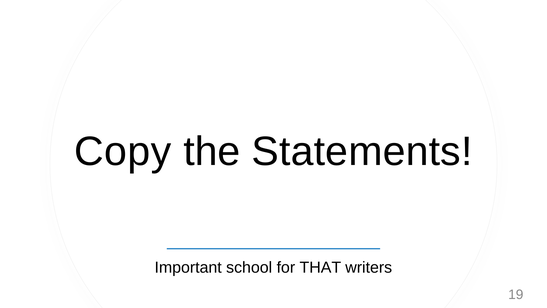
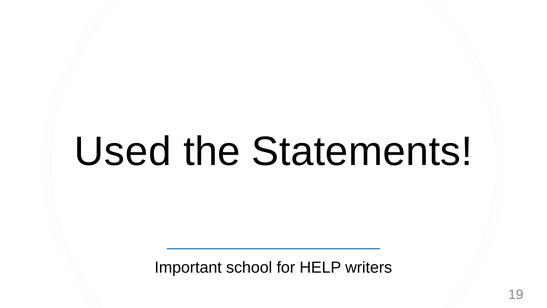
Copy: Copy -> Used
THAT: THAT -> HELP
